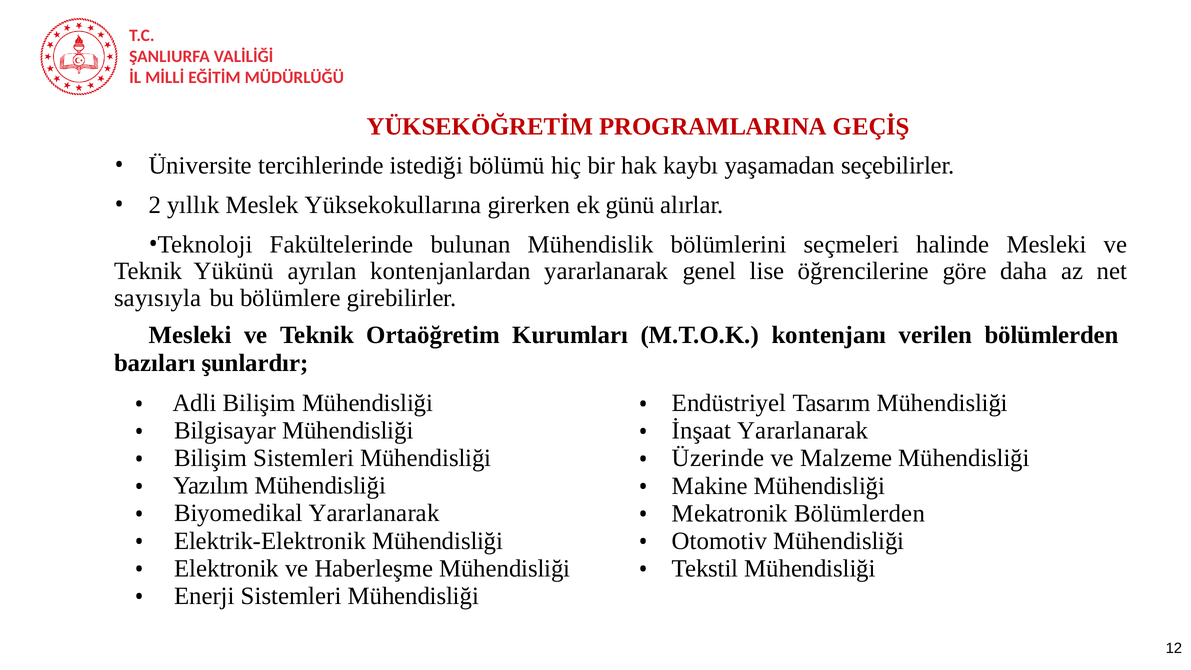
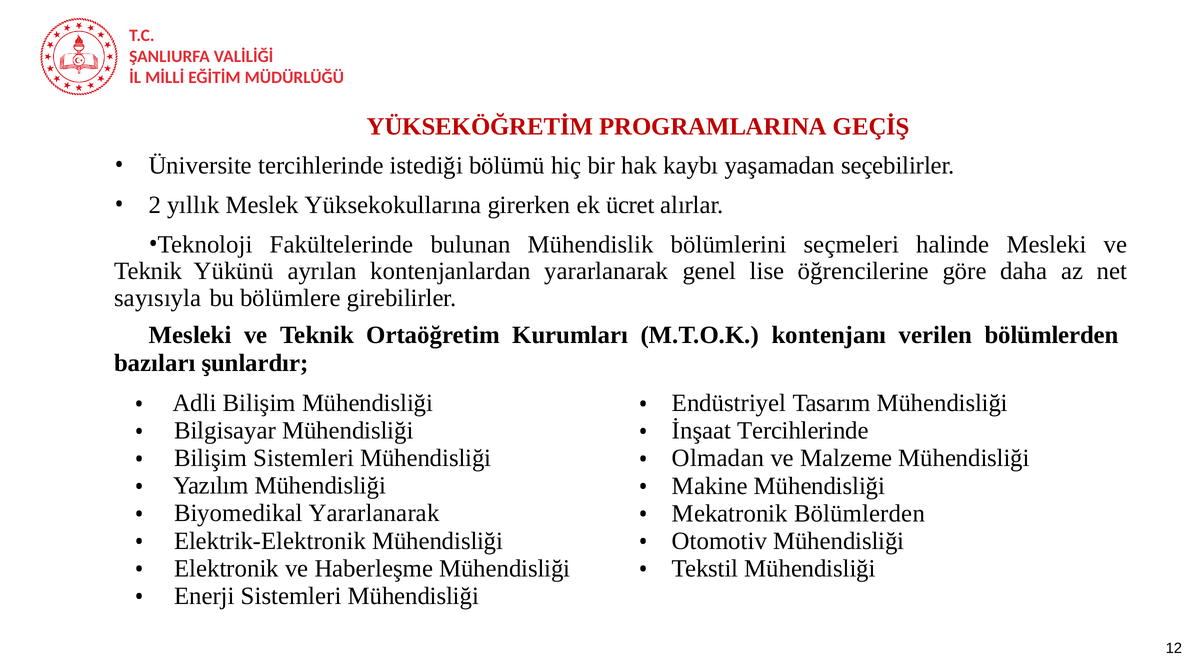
günü: günü -> ücret
İnşaat Yararlanarak: Yararlanarak -> Tercihlerinde
Üzerinde: Üzerinde -> Olmadan
